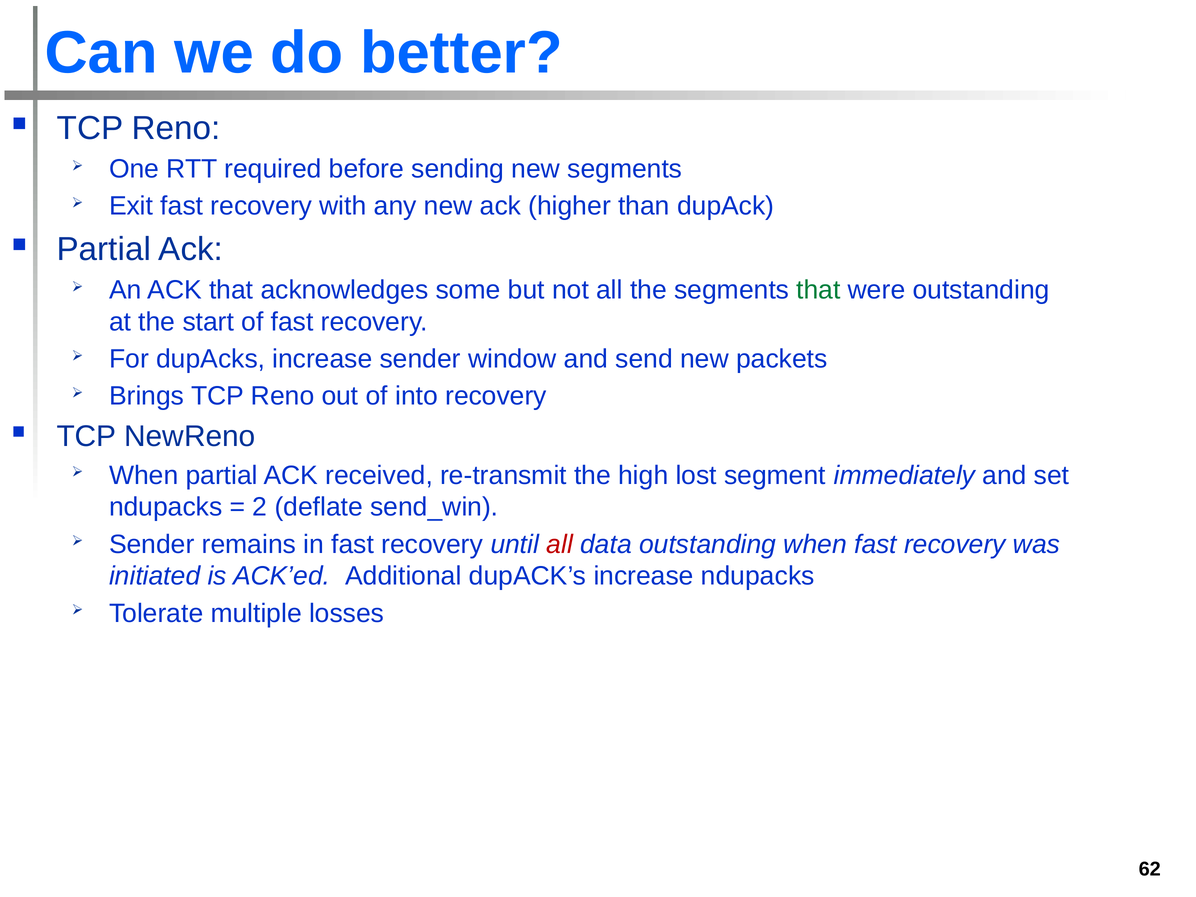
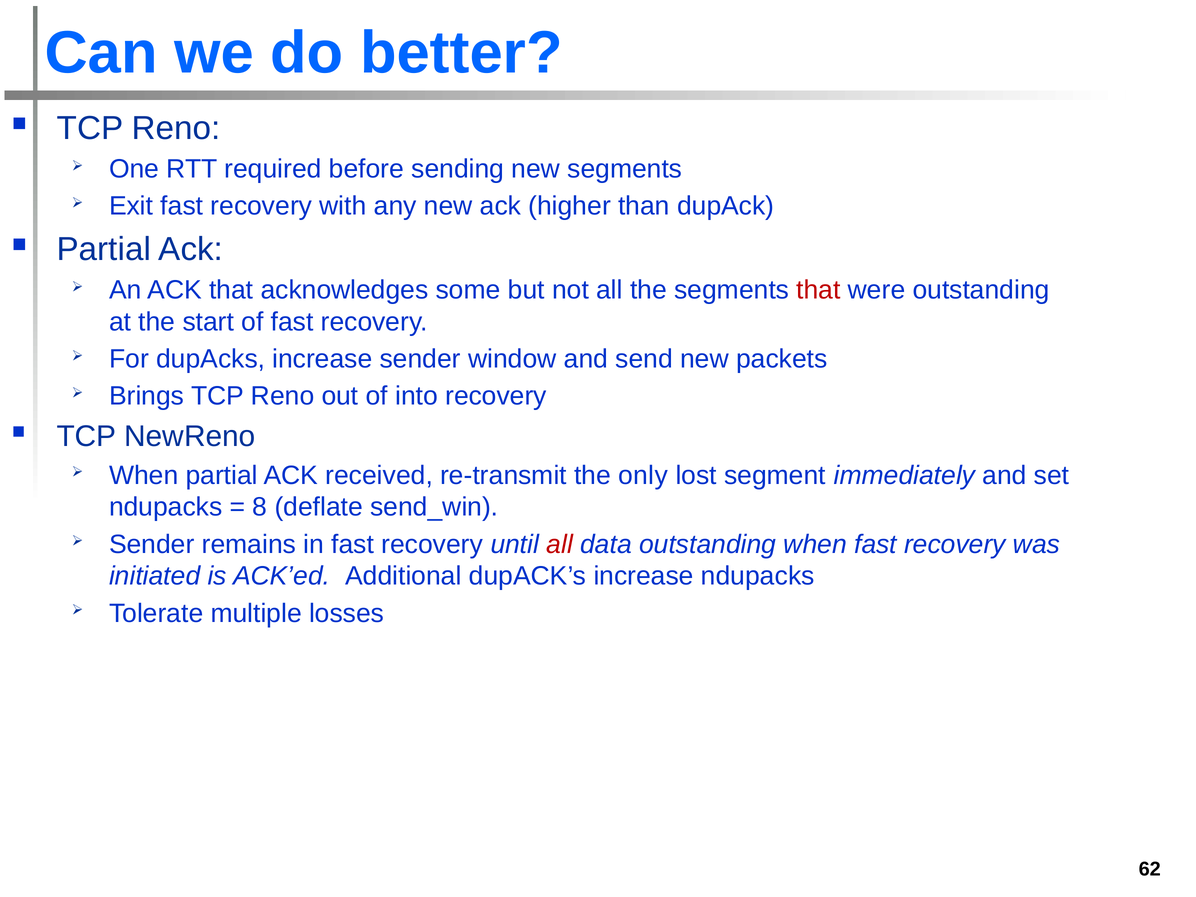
that at (818, 290) colour: green -> red
high: high -> only
2: 2 -> 8
